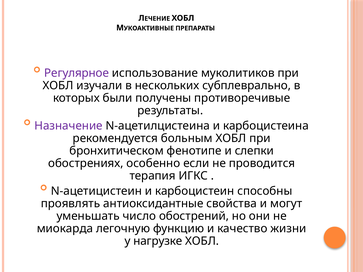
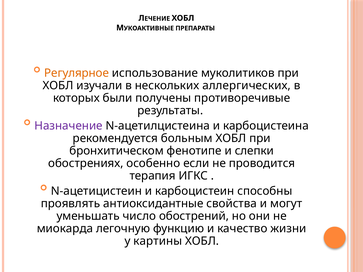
Регулярное colour: purple -> orange
субплеврально: субплеврально -> аллергических
нагрузке: нагрузке -> картины
